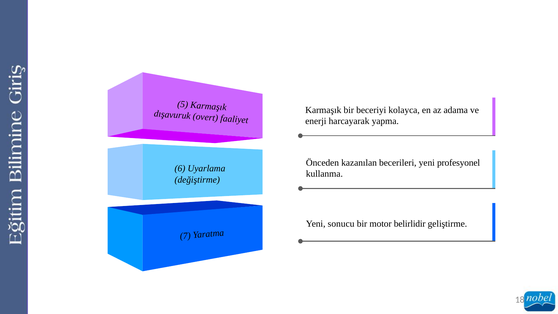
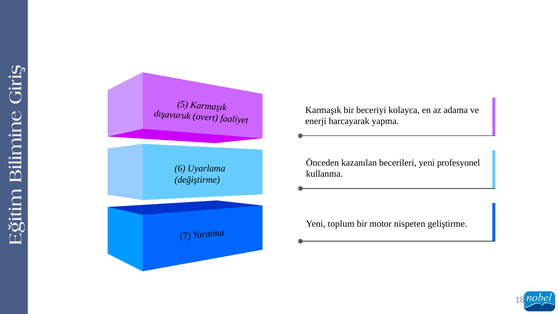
sonucu: sonucu -> toplum
belirlidir: belirlidir -> nispeten
